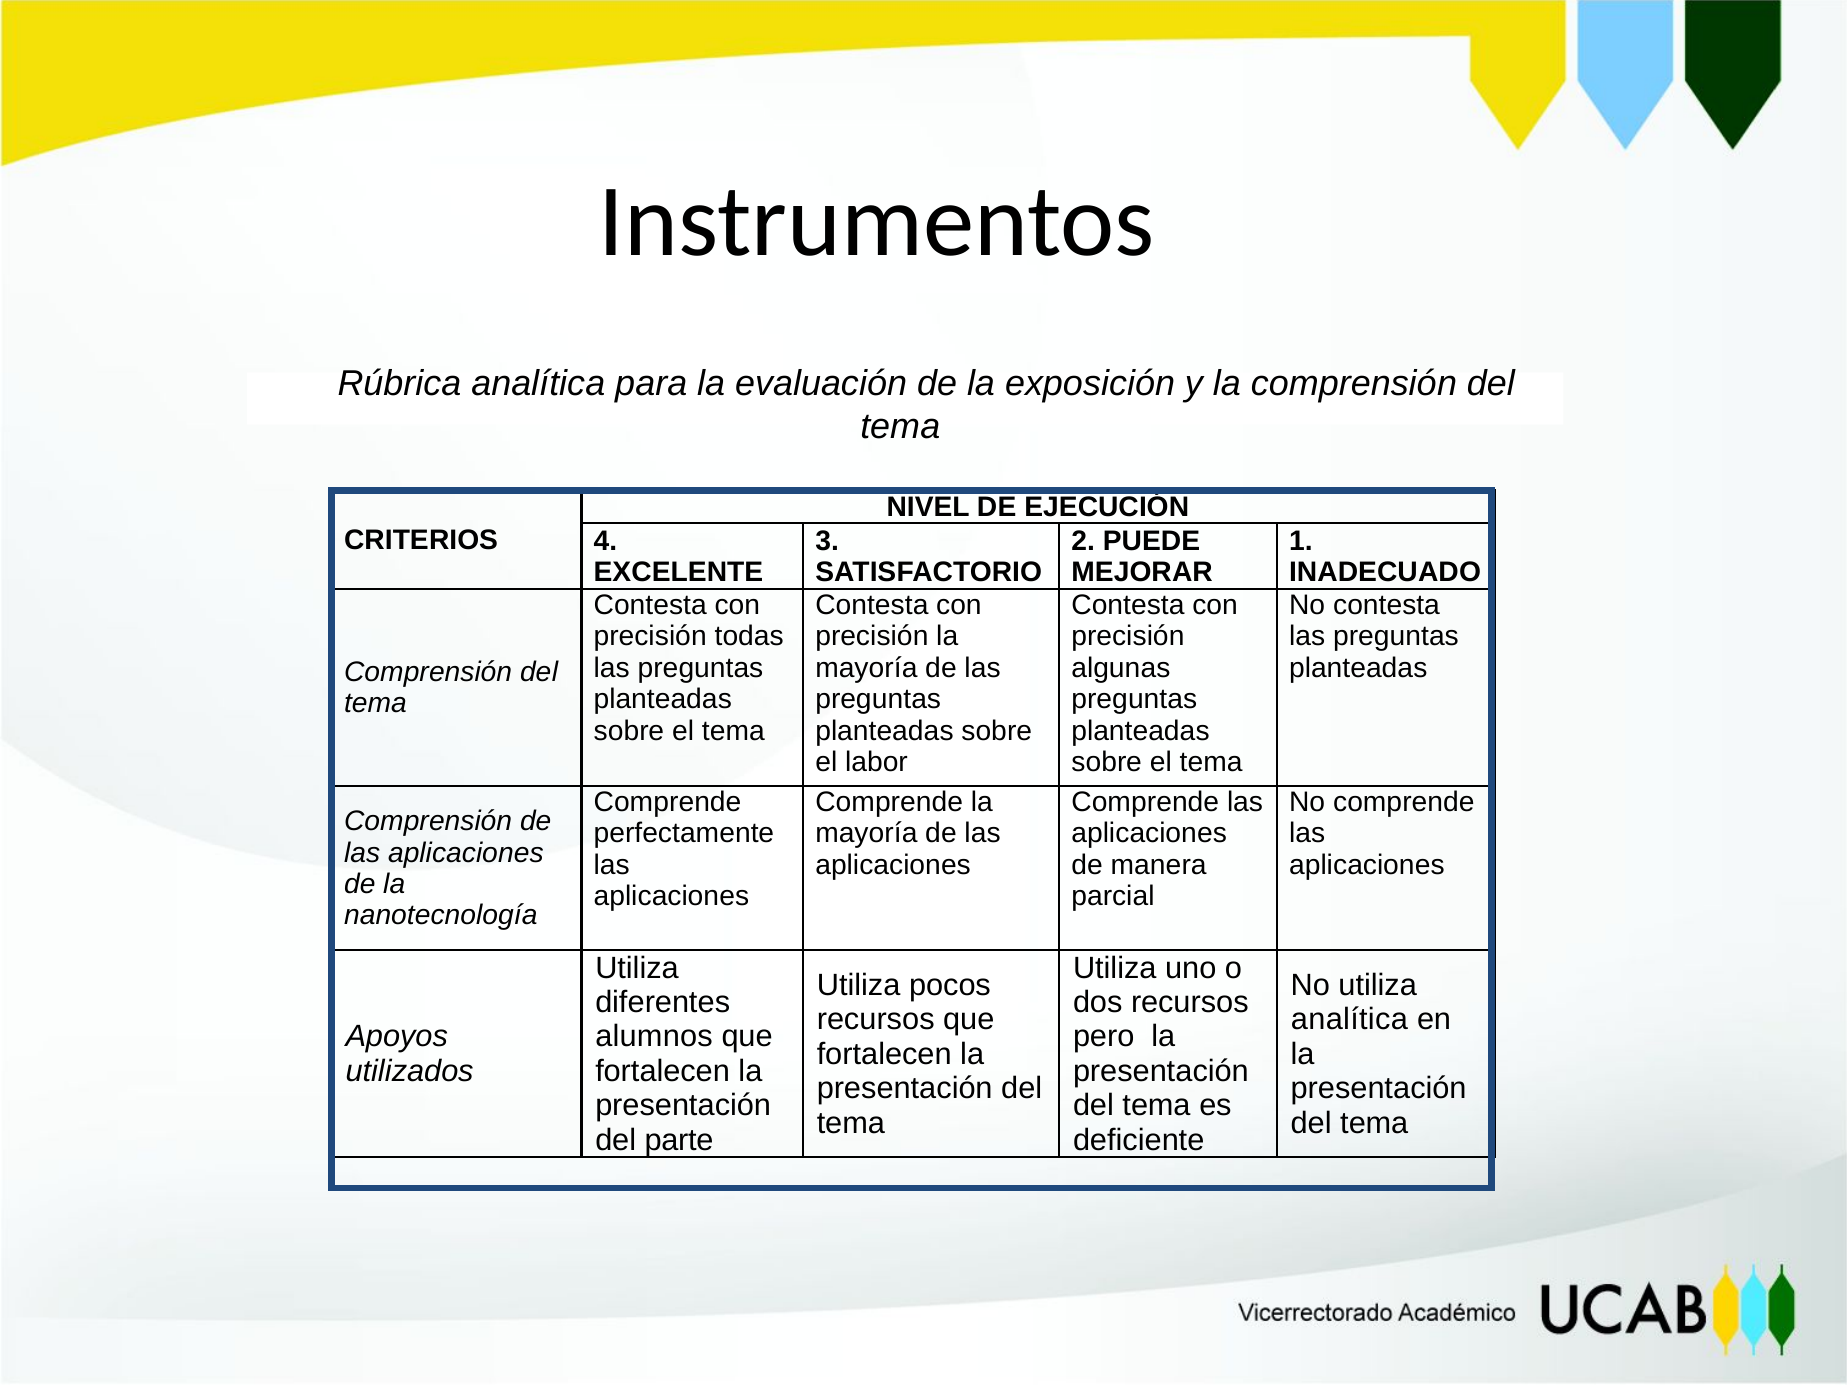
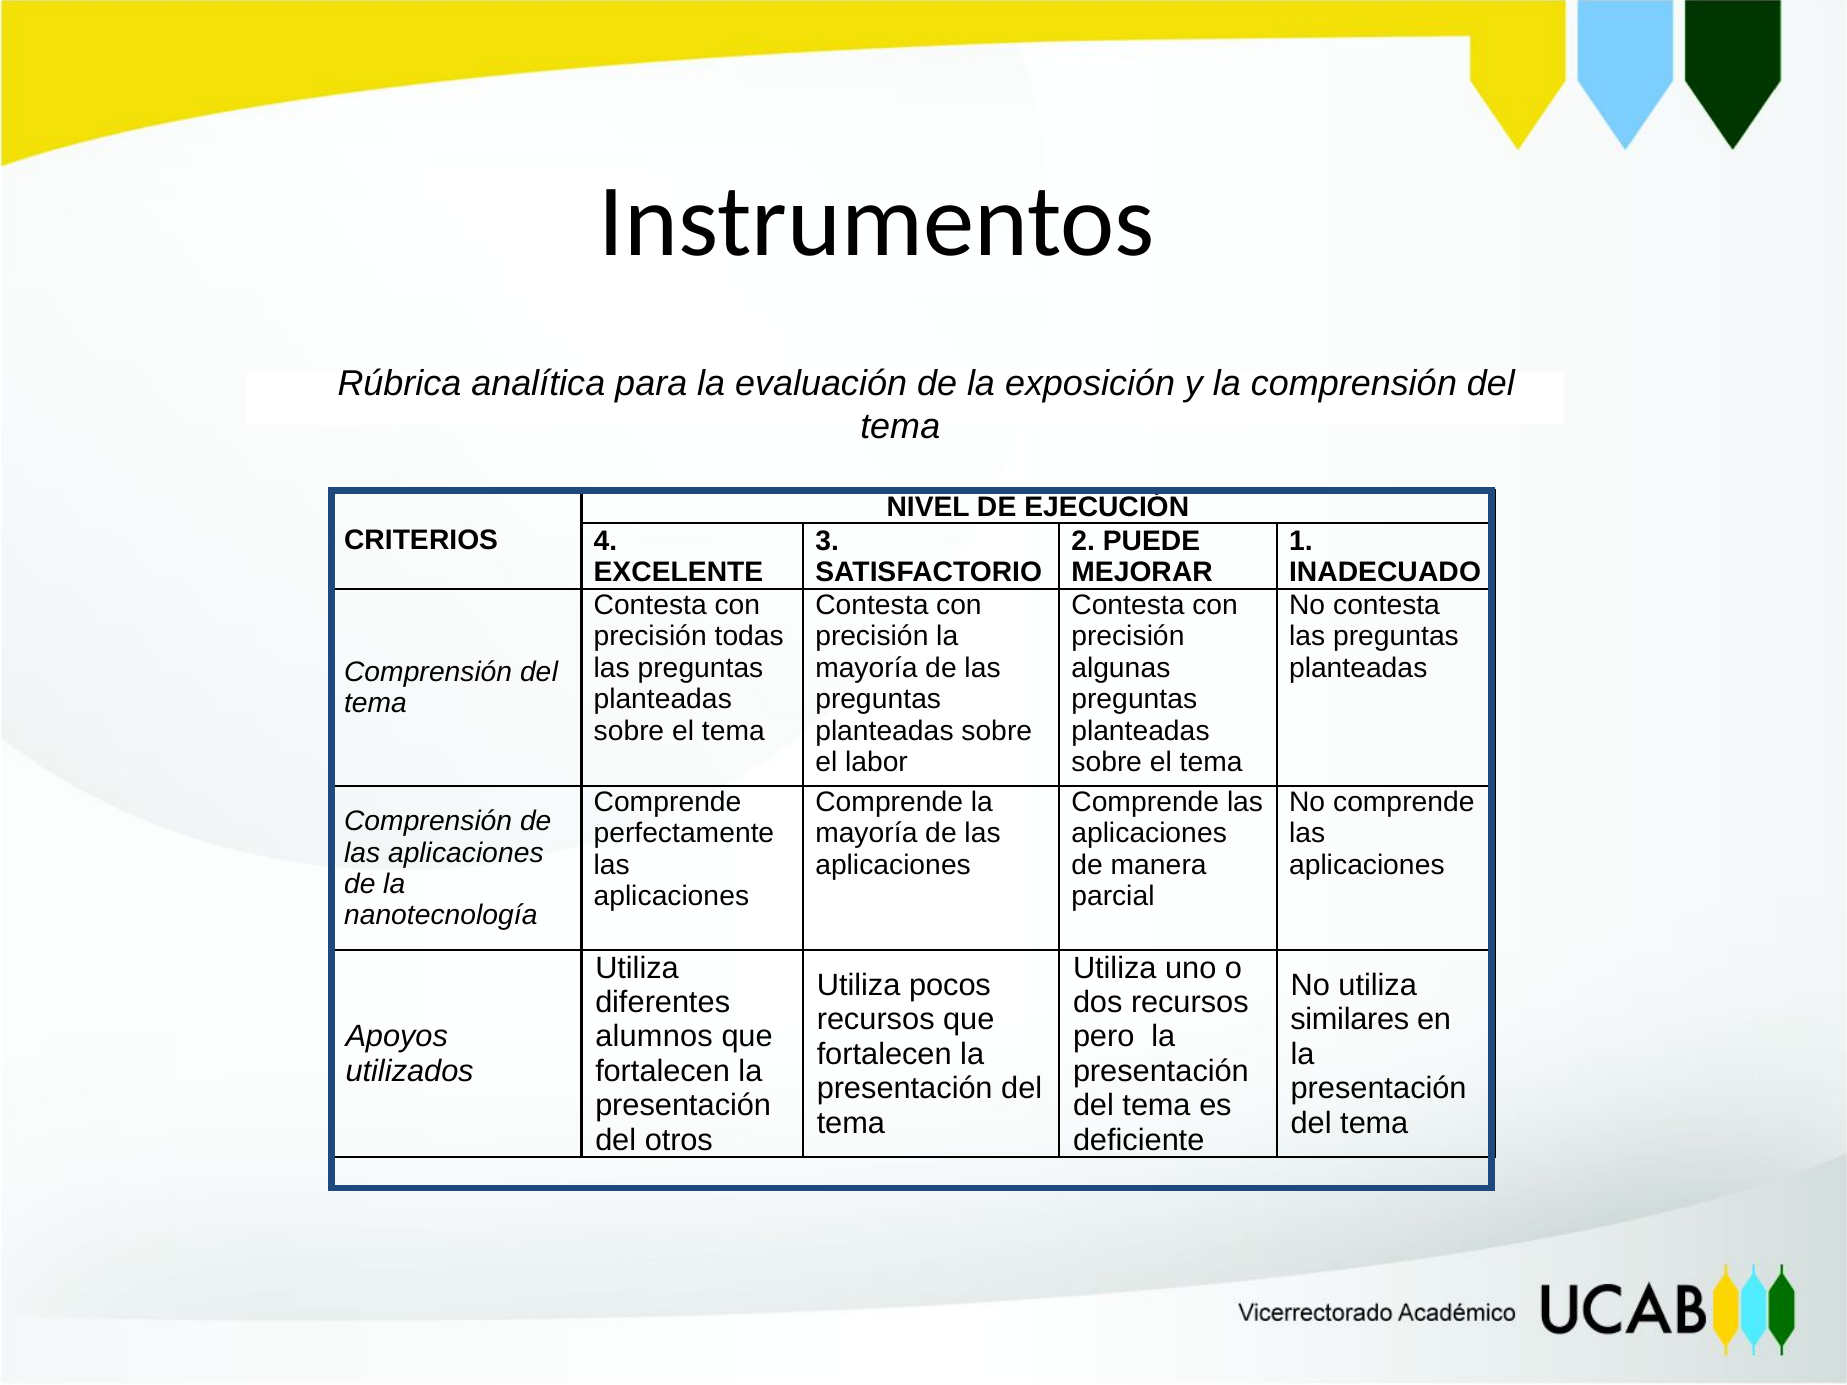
analítica at (1349, 1020): analítica -> similares
parte: parte -> otros
